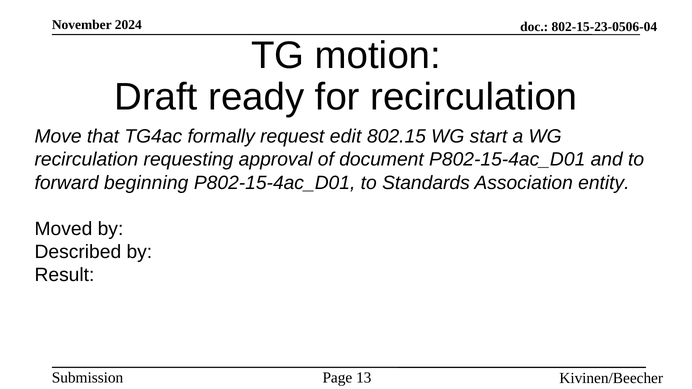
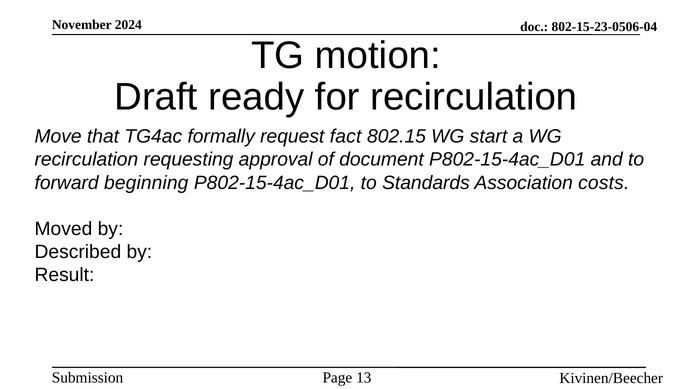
edit: edit -> fact
entity: entity -> costs
